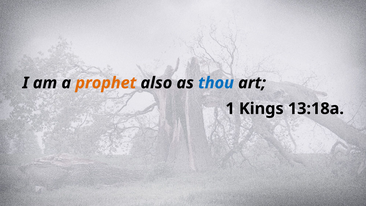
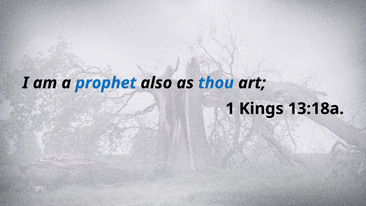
prophet colour: orange -> blue
